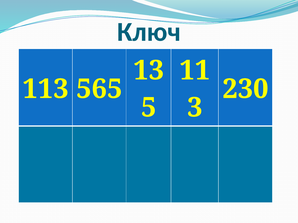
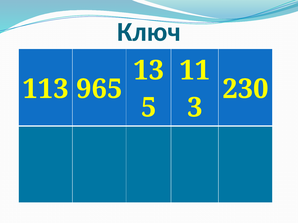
565: 565 -> 965
